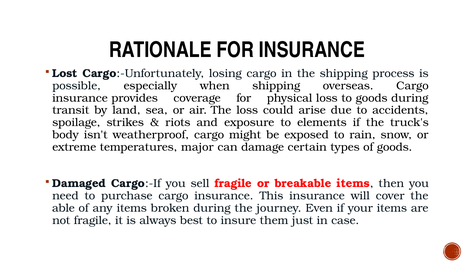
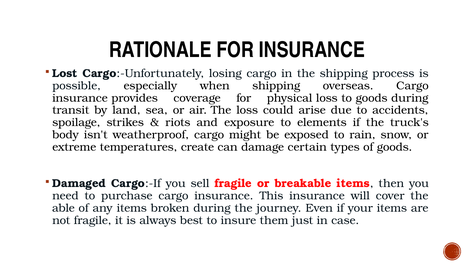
major: major -> create
